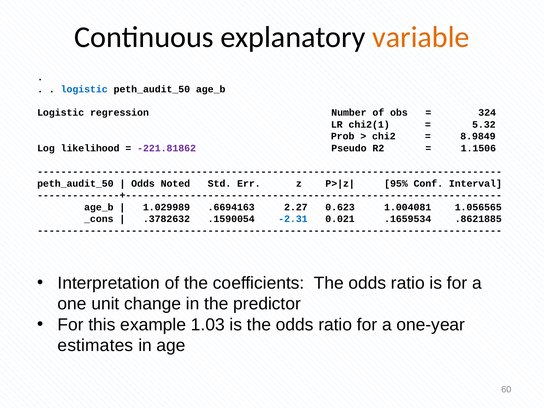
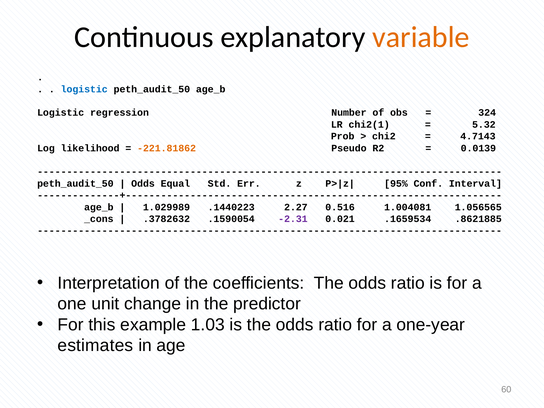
8.9849: 8.9849 -> 4.7143
-221.81862 colour: purple -> orange
1.1506: 1.1506 -> 0.0139
Noted: Noted -> Equal
.6694163: .6694163 -> .1440223
0.623: 0.623 -> 0.516
-2.31 colour: blue -> purple
